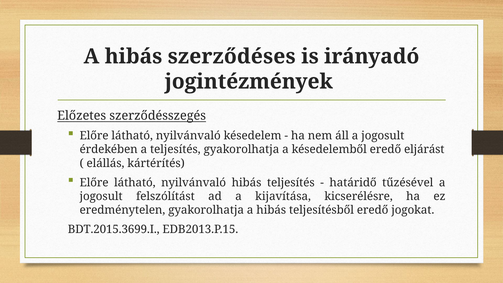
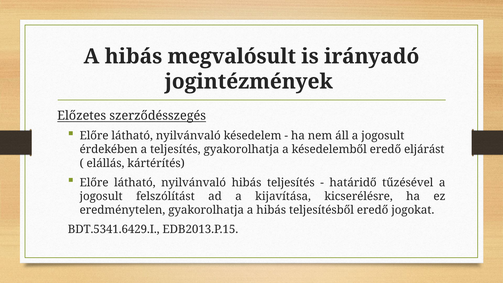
szerződéses: szerződéses -> megvalósult
BDT.2015.3699.I: BDT.2015.3699.I -> BDT.5341.6429.I
